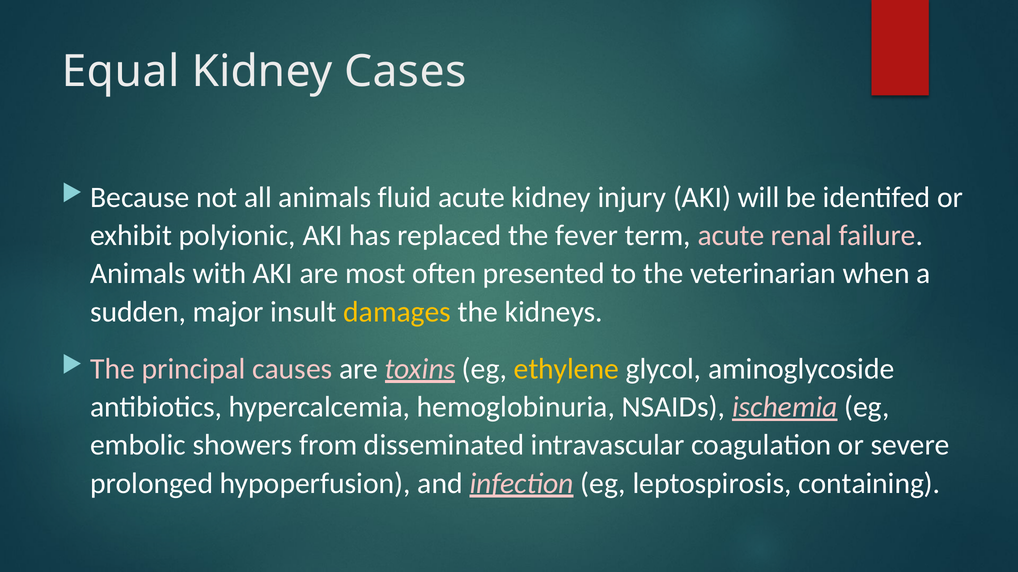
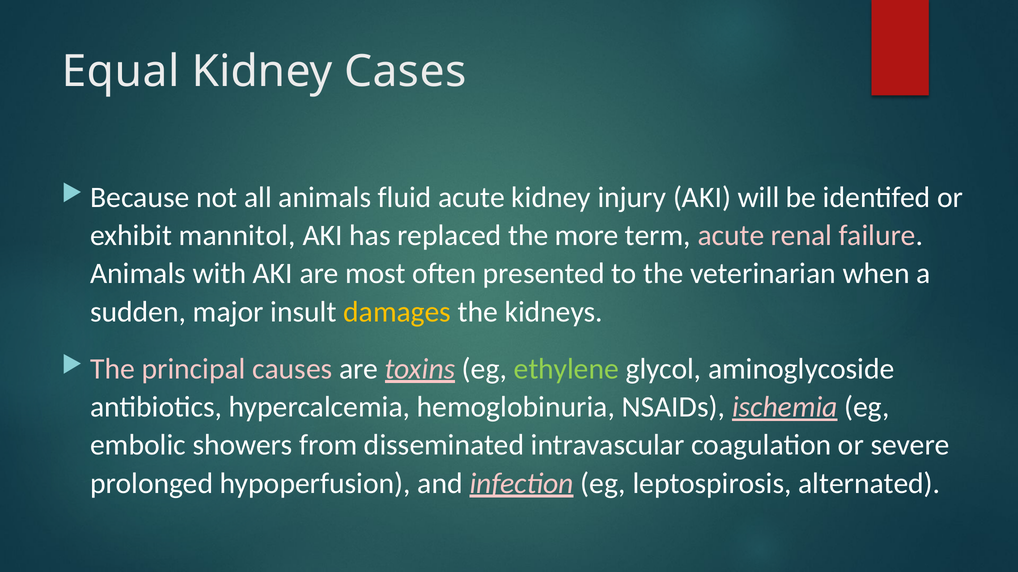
polyionic: polyionic -> mannitol
fever: fever -> more
ethylene colour: yellow -> light green
containing: containing -> alternated
